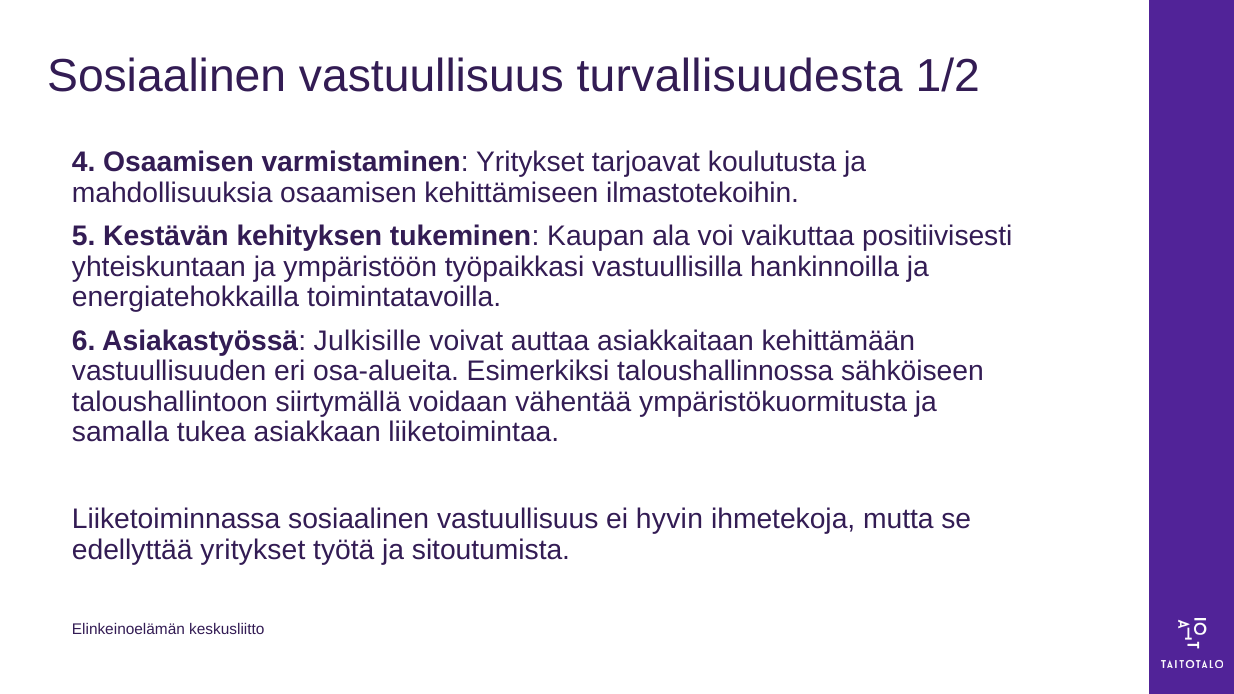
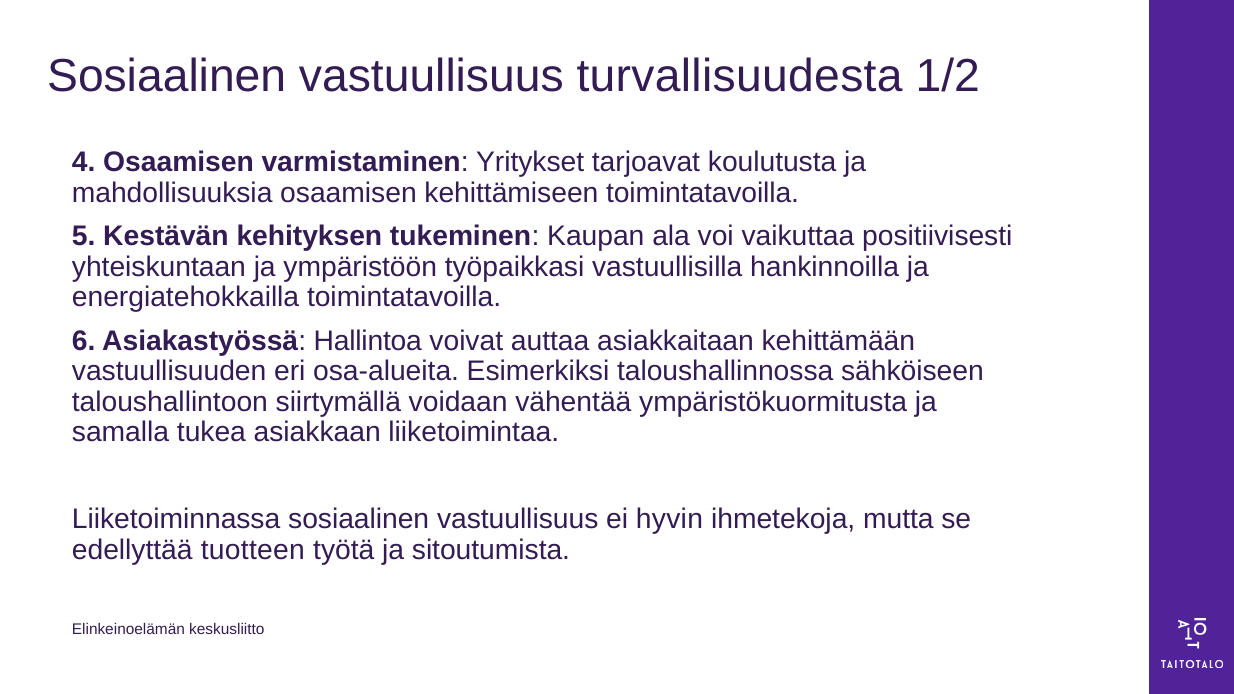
kehittämiseen ilmastotekoihin: ilmastotekoihin -> toimintatavoilla
Julkisille: Julkisille -> Hallintoa
edellyttää yritykset: yritykset -> tuotteen
